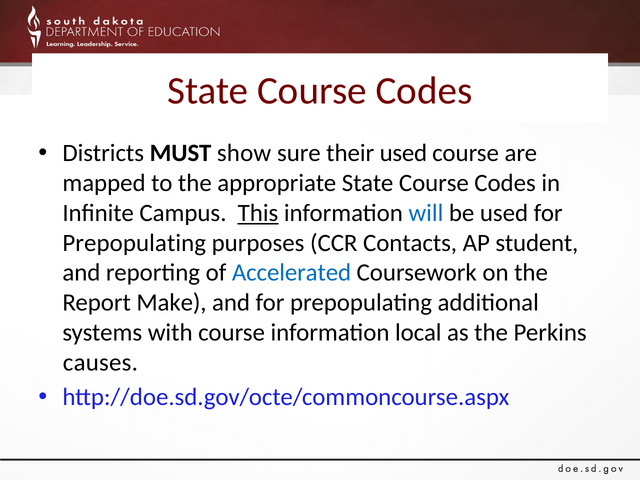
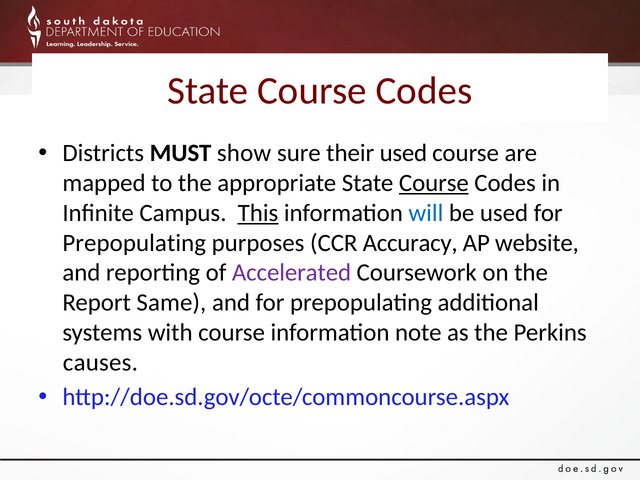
Course at (434, 183) underline: none -> present
Contacts: Contacts -> Accuracy
student: student -> website
Accelerated colour: blue -> purple
Make: Make -> Same
local: local -> note
